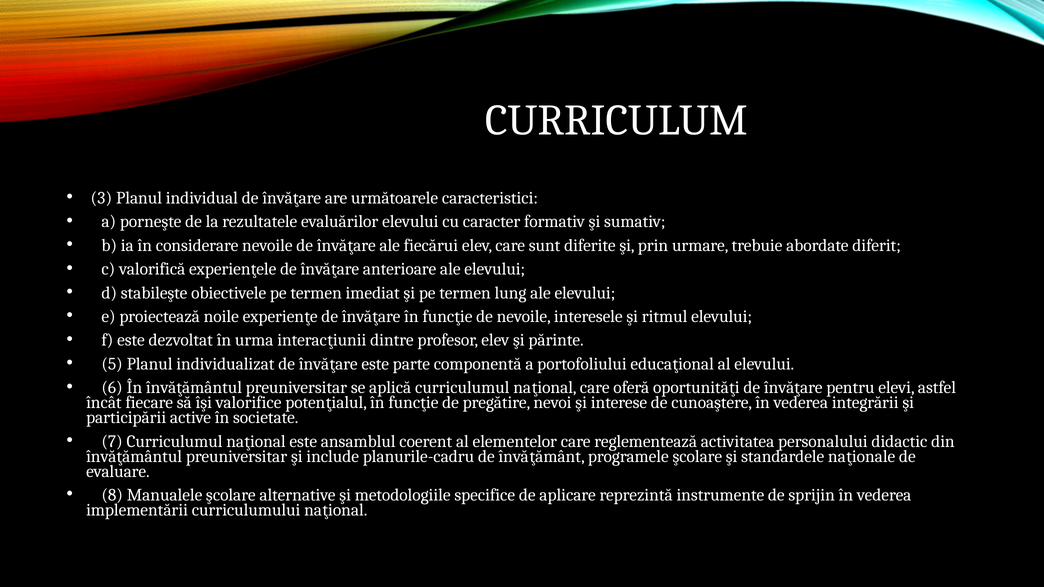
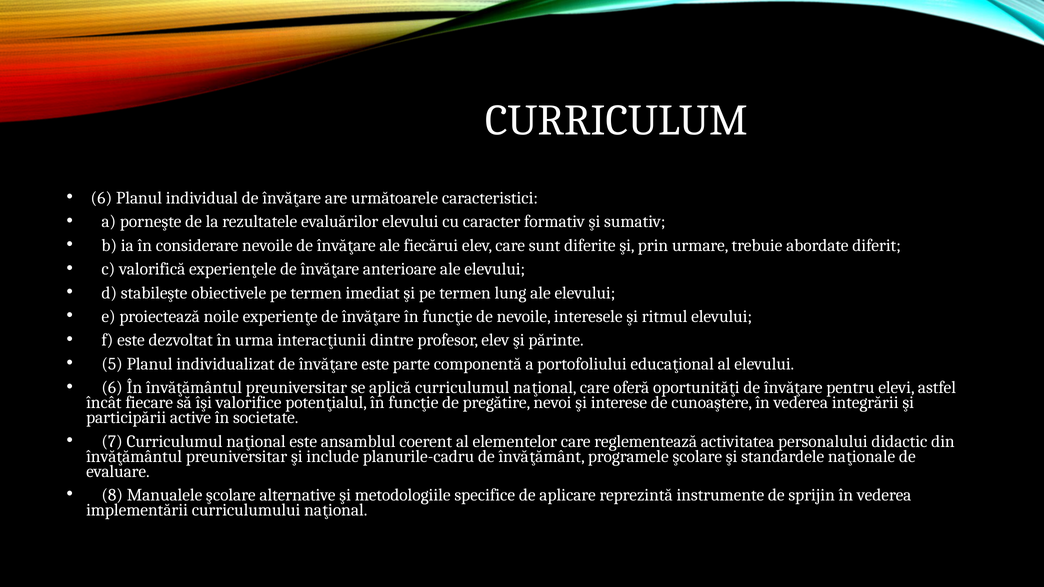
3 at (101, 198): 3 -> 6
